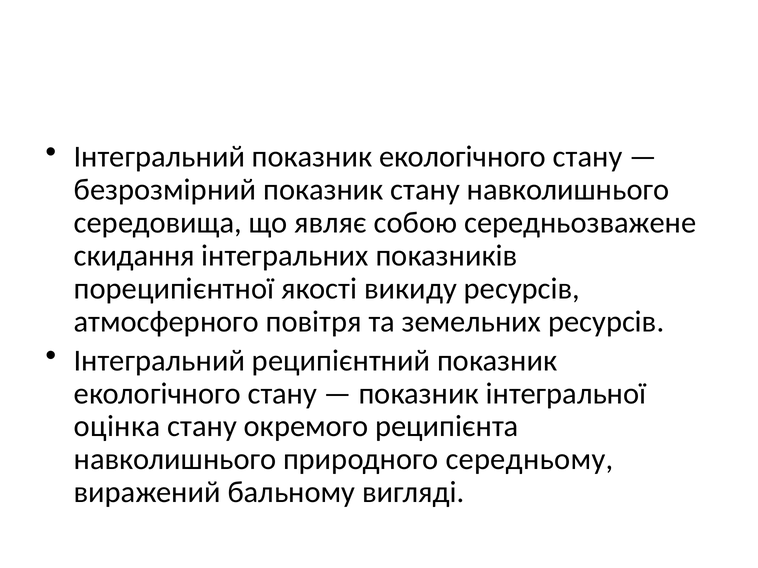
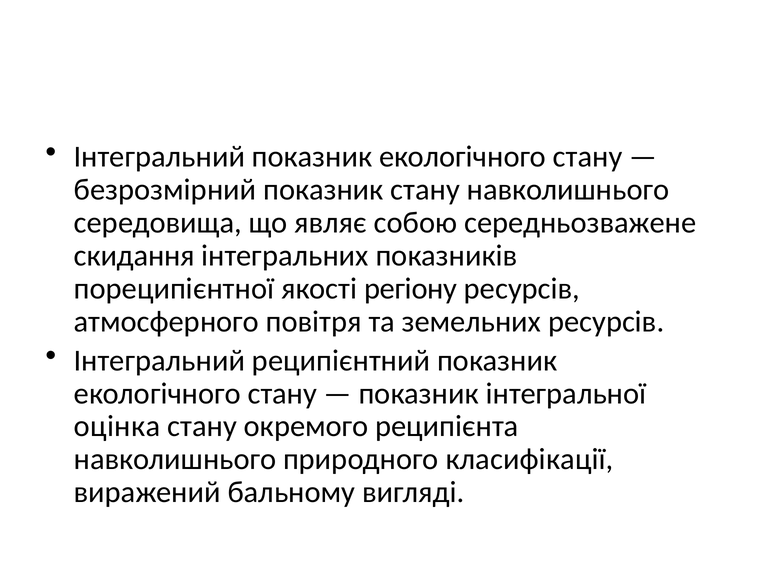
викиду: викиду -> регіону
середньому: середньому -> класифікації
